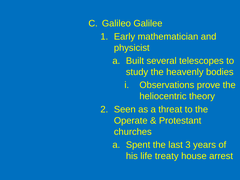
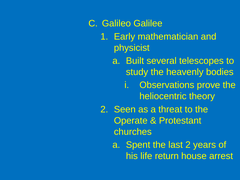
last 3: 3 -> 2
treaty: treaty -> return
